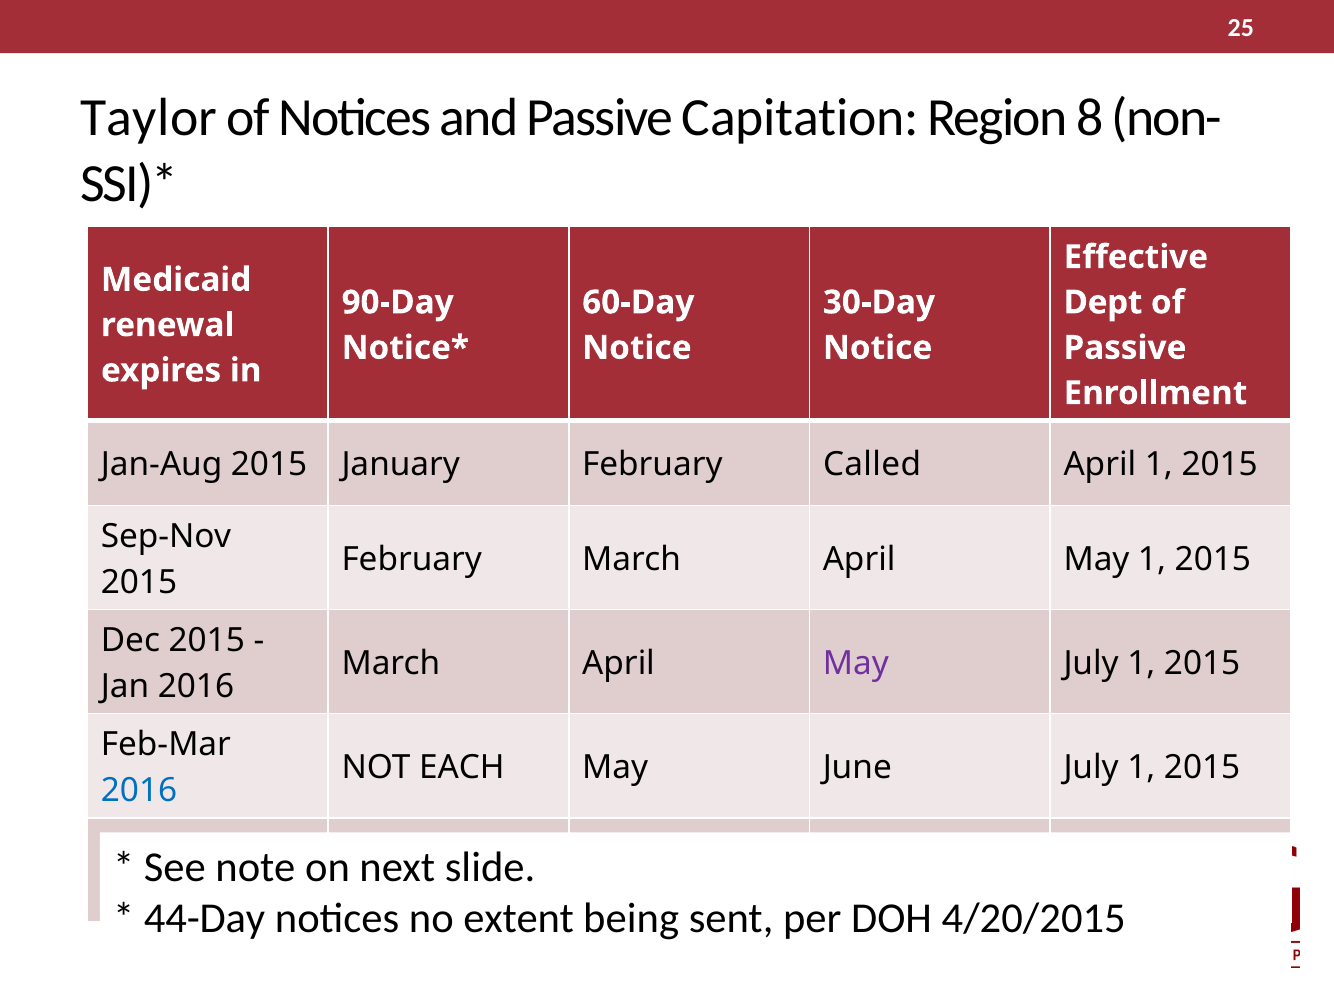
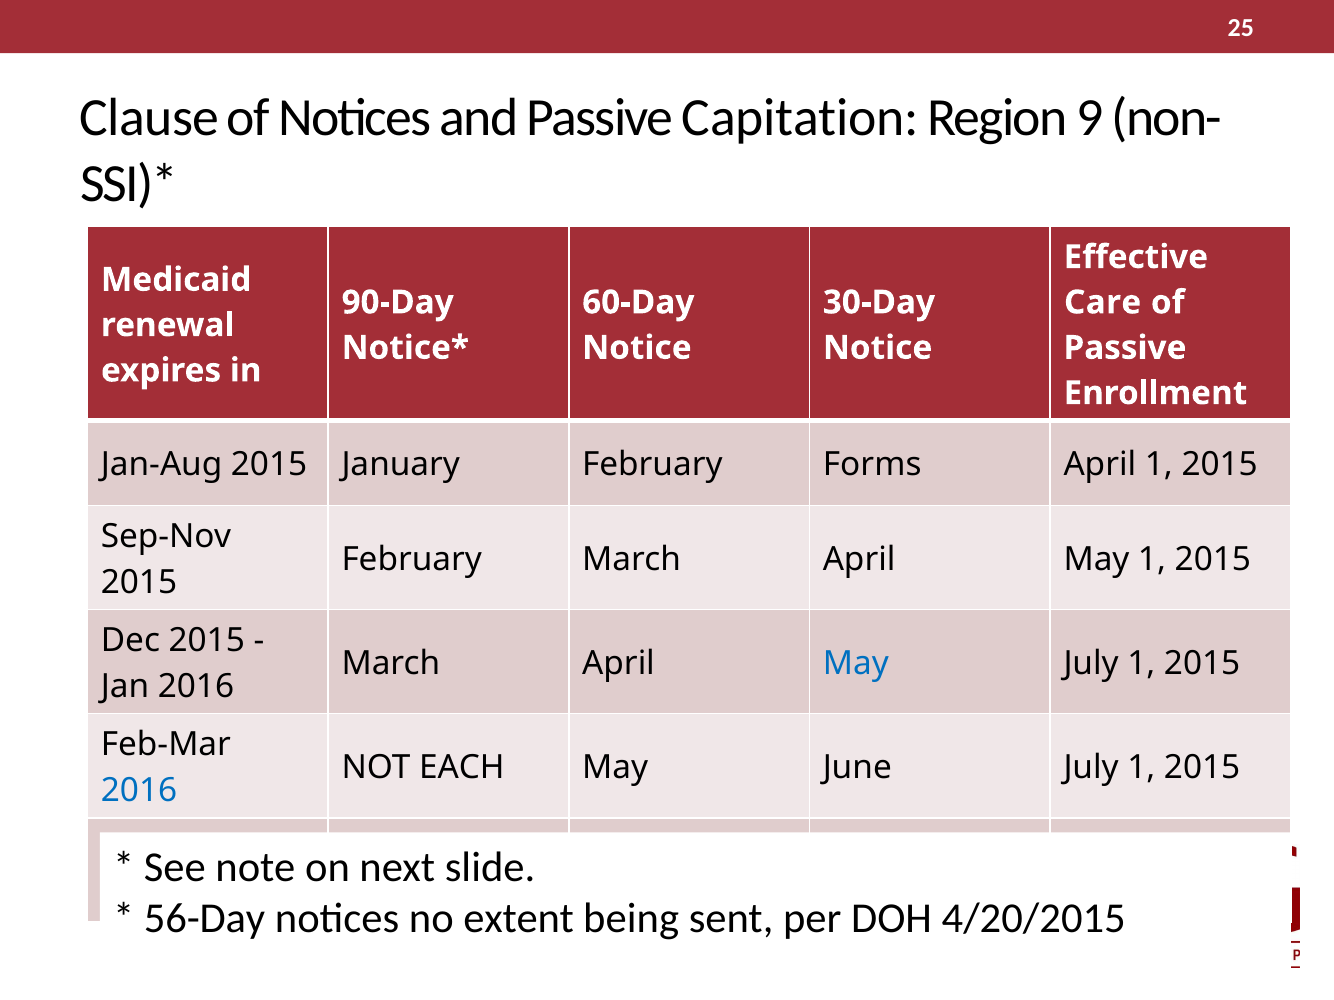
Taylor: Taylor -> Clause
8: 8 -> 9
Dept: Dept -> Care
Called: Called -> Forms
May at (856, 664) colour: purple -> blue
44-Day: 44-Day -> 56-Day
